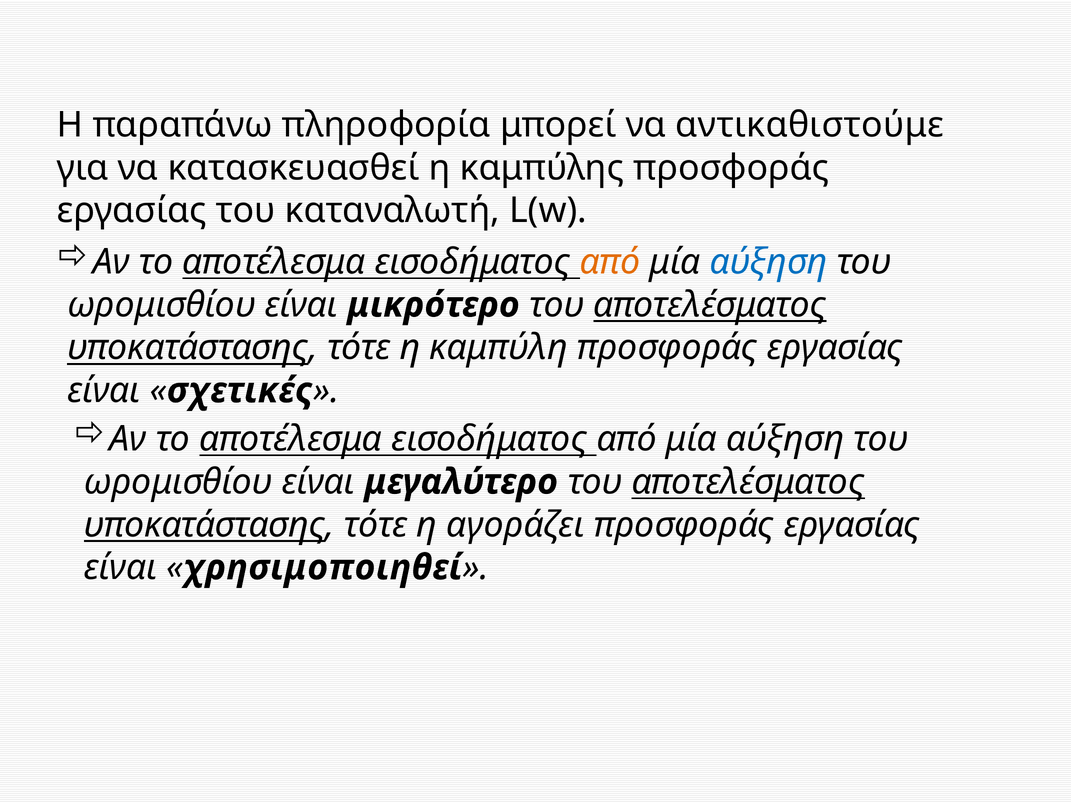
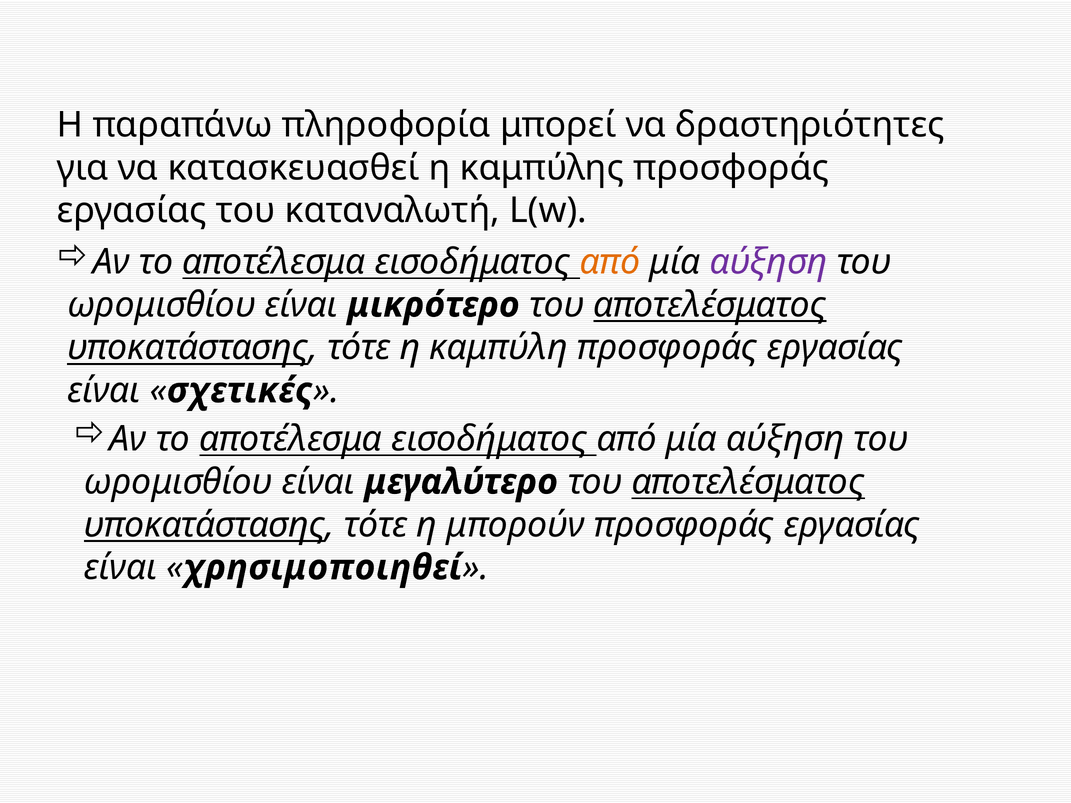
αντικαθιστούμε: αντικαθιστούμε -> δραστηριότητες
αύξηση at (769, 262) colour: blue -> purple
αγοράζει: αγοράζει -> μπορούν
